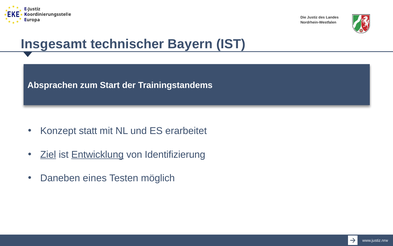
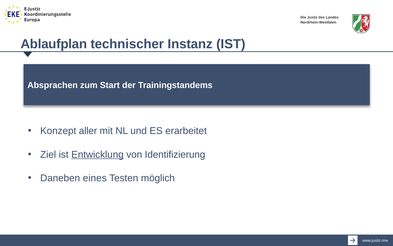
Insgesamt: Insgesamt -> Ablaufplan
Bayern: Bayern -> Instanz
statt: statt -> aller
Ziel underline: present -> none
